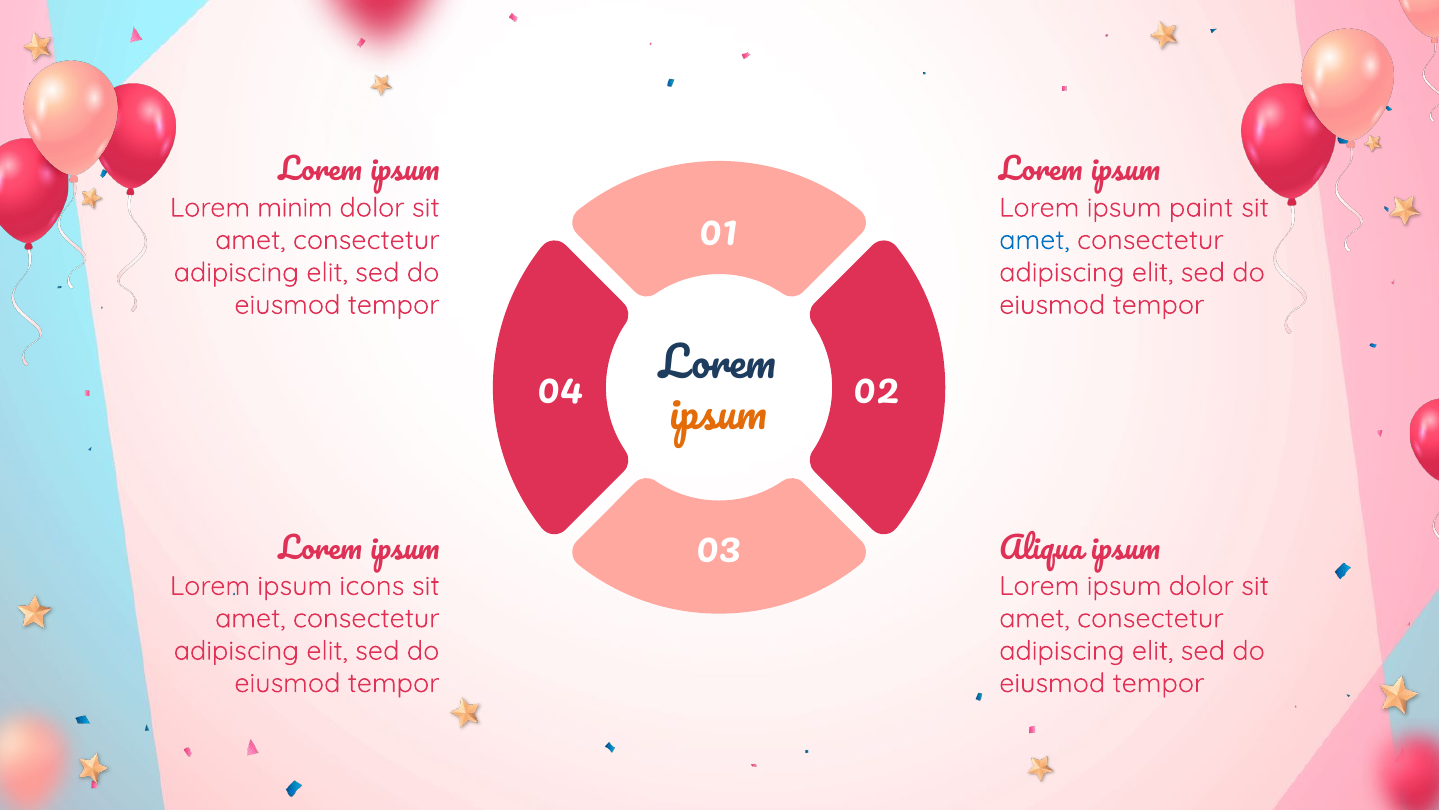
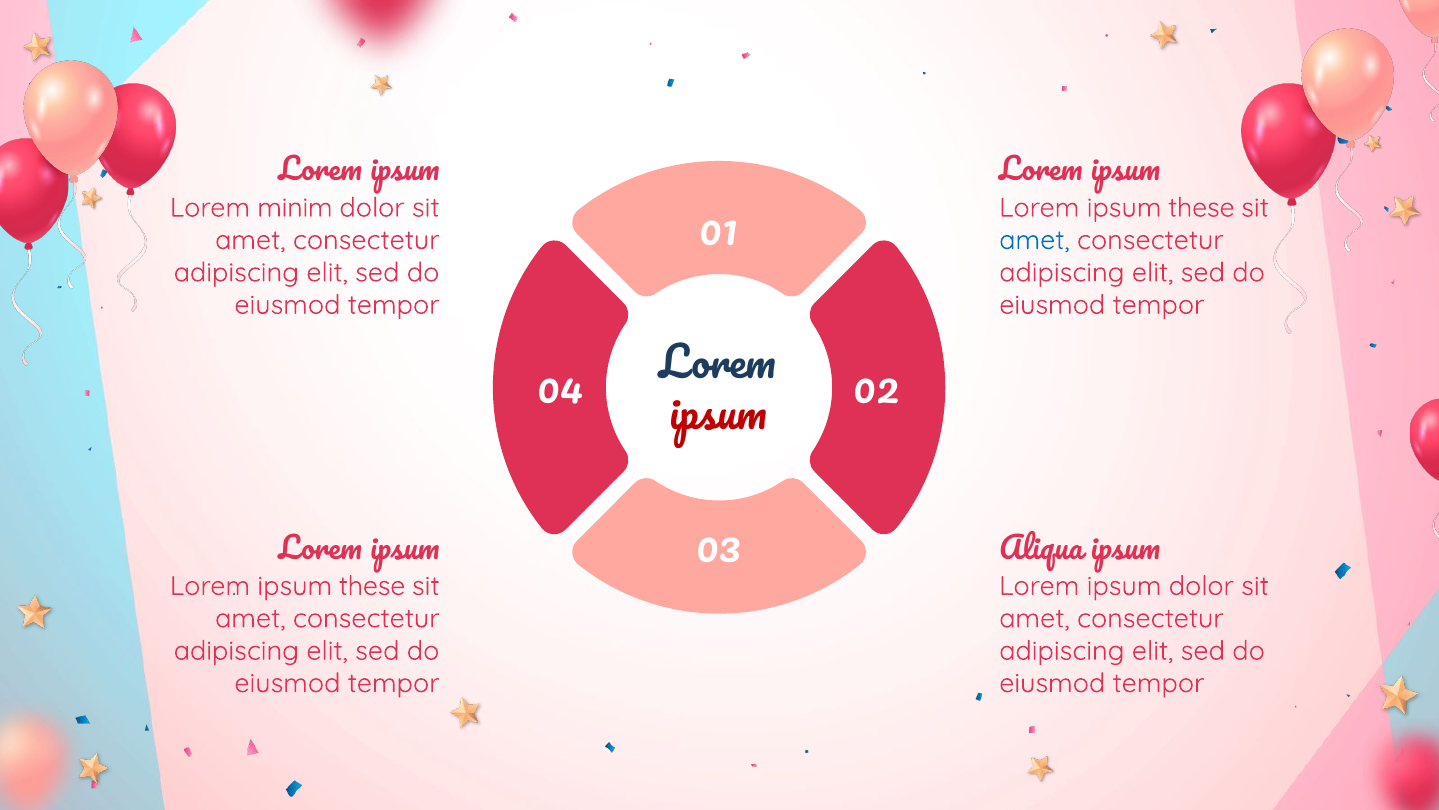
paint at (1201, 208): paint -> these
ipsum at (718, 415) colour: orange -> red
icons at (372, 586): icons -> these
